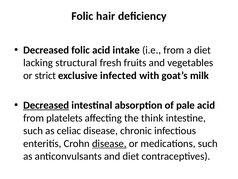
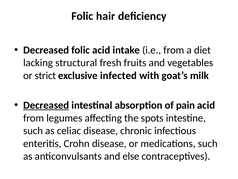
pale: pale -> pain
platelets: platelets -> legumes
think: think -> spots
disease at (109, 143) underline: present -> none
and diet: diet -> else
